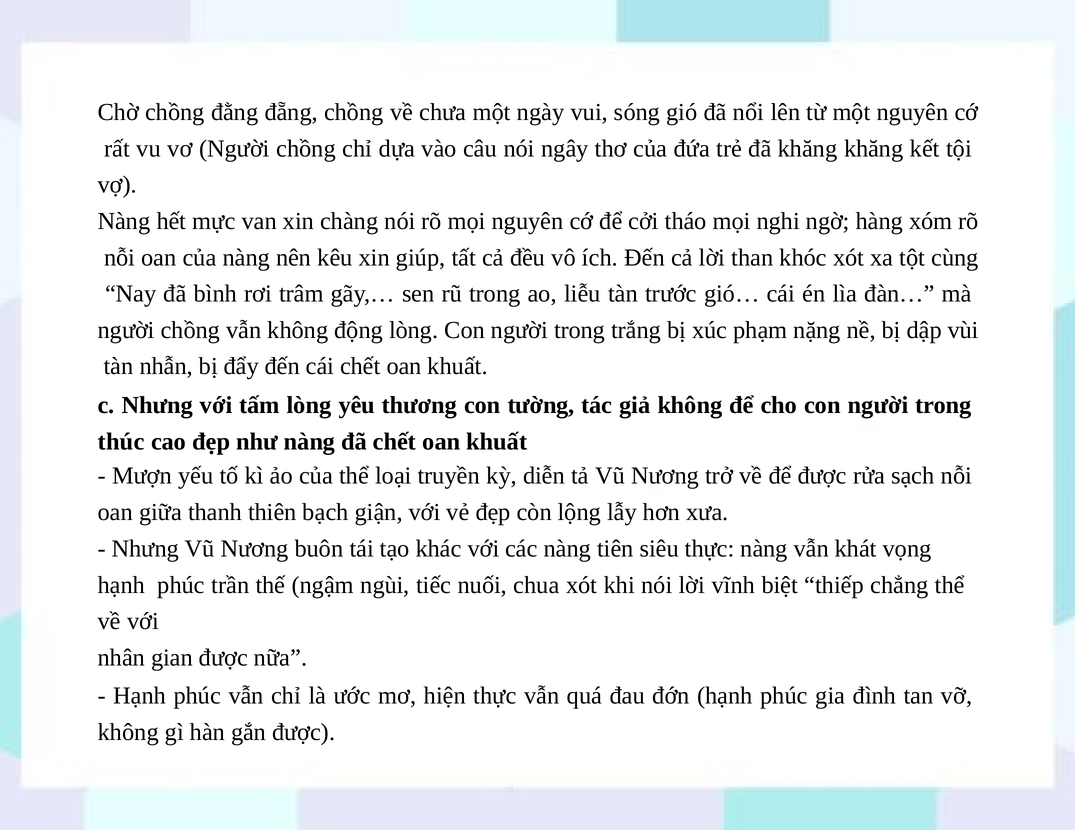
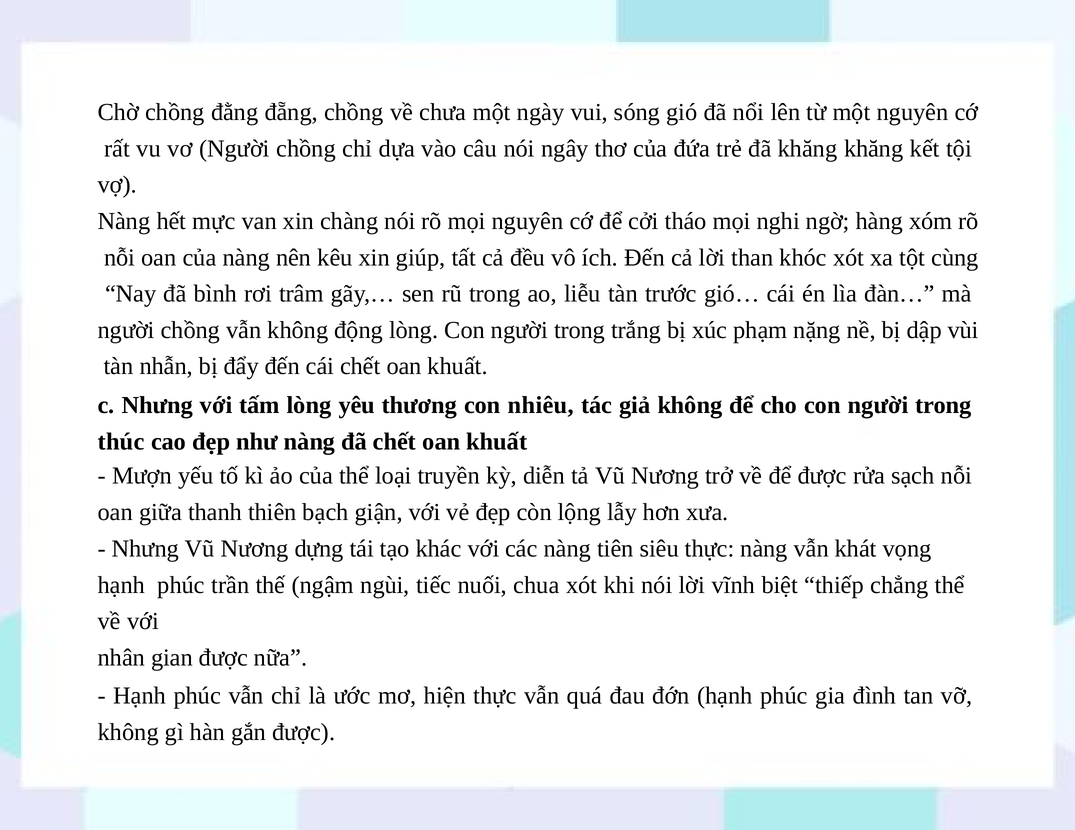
tường: tường -> nhiêu
buôn: buôn -> dựng
